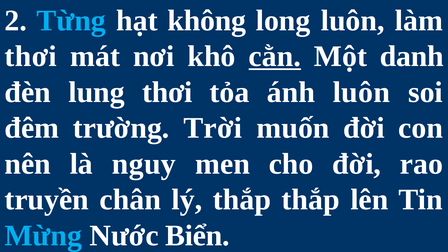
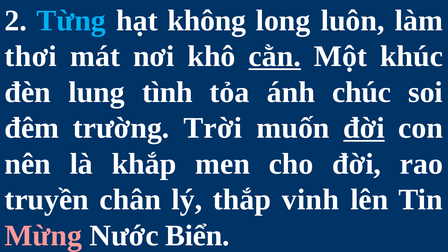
danh: danh -> khúc
lung thơi: thơi -> tình
ánh luôn: luôn -> chúc
đời at (364, 128) underline: none -> present
nguy: nguy -> khắp
thắp thắp: thắp -> vinh
Mừng colour: light blue -> pink
